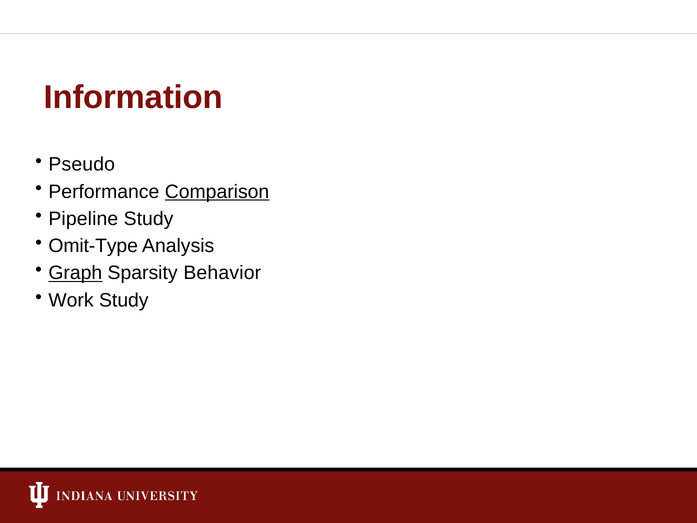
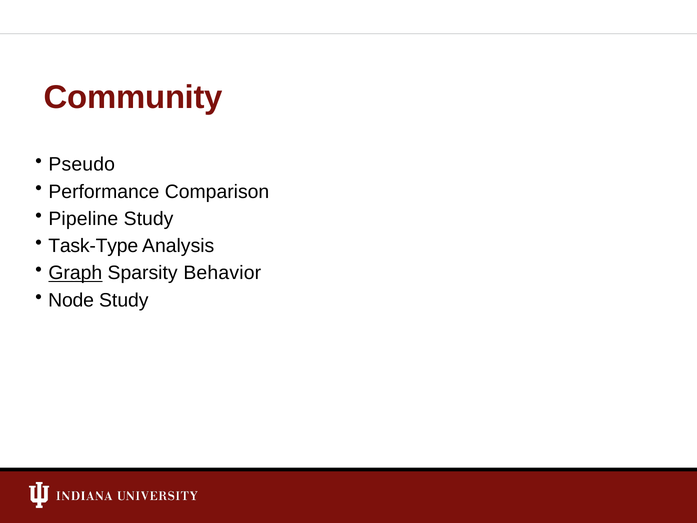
Information: Information -> Community
Comparison underline: present -> none
Omit-Type: Omit-Type -> Task-Type
Work: Work -> Node
